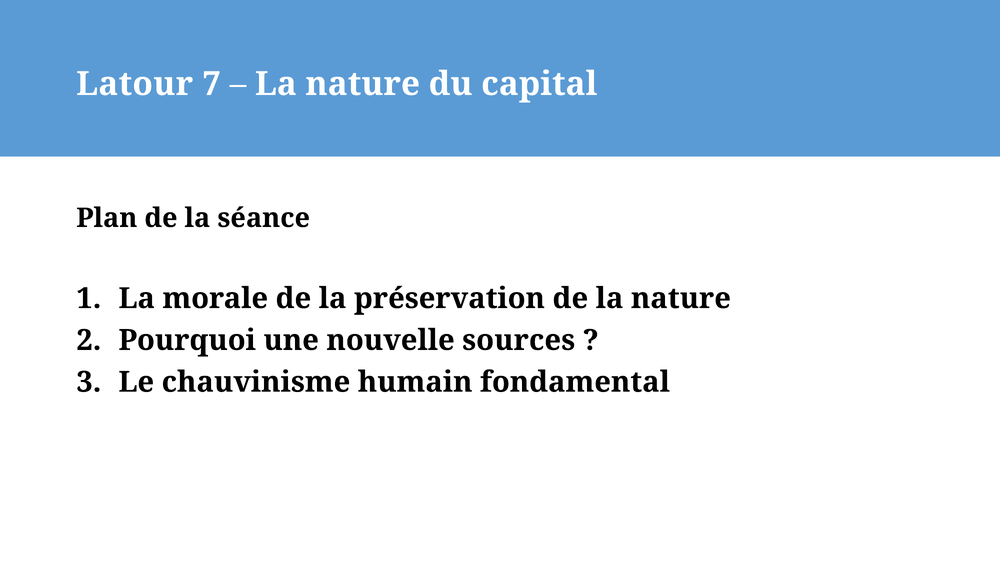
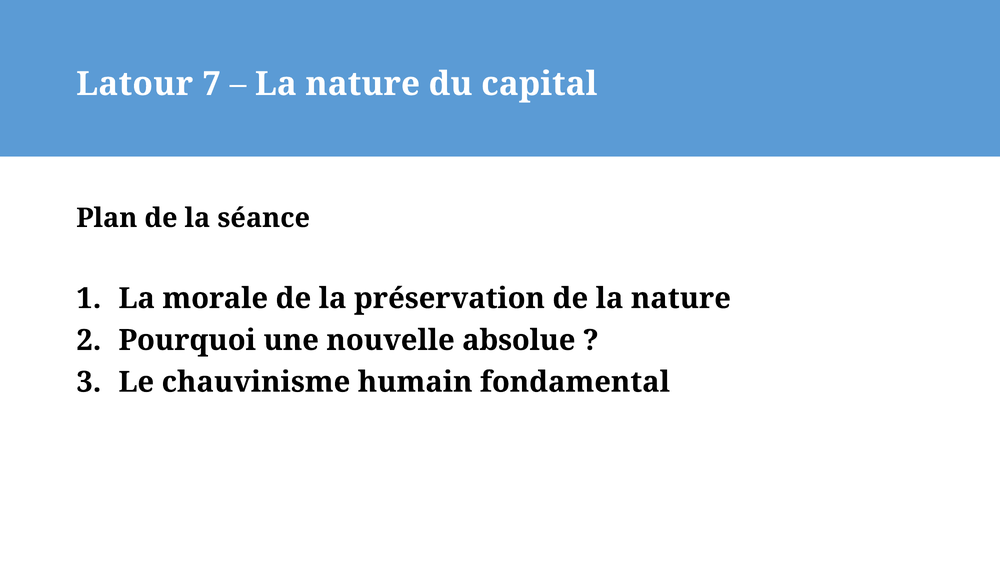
sources: sources -> absolue
